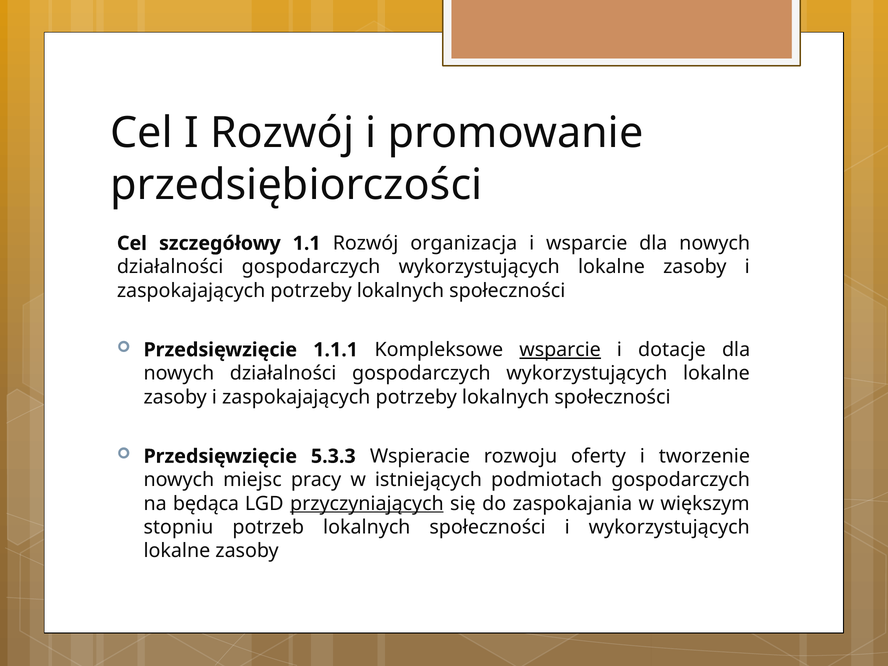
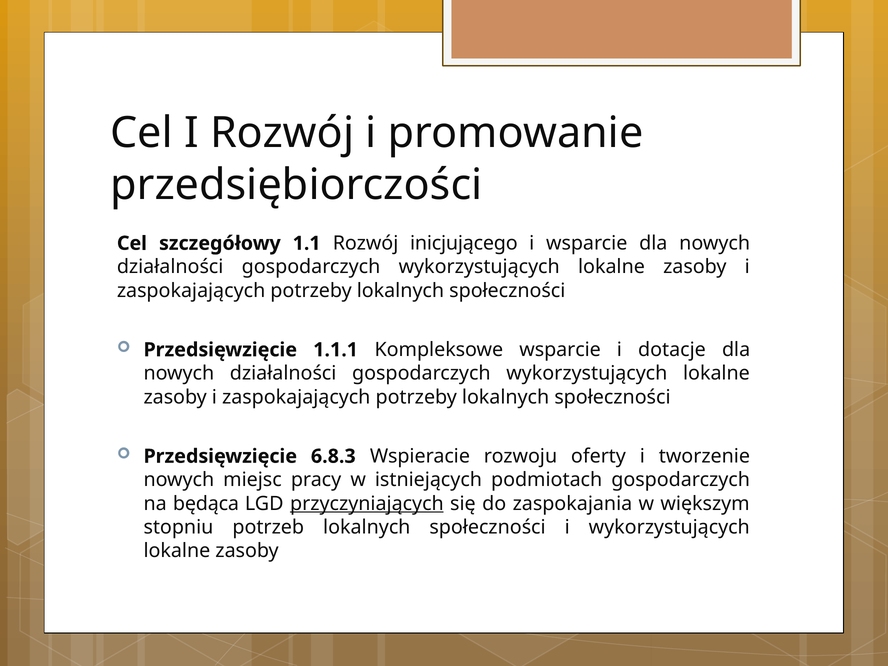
organizacja: organizacja -> inicjującego
wsparcie at (560, 350) underline: present -> none
5.3.3: 5.3.3 -> 6.8.3
